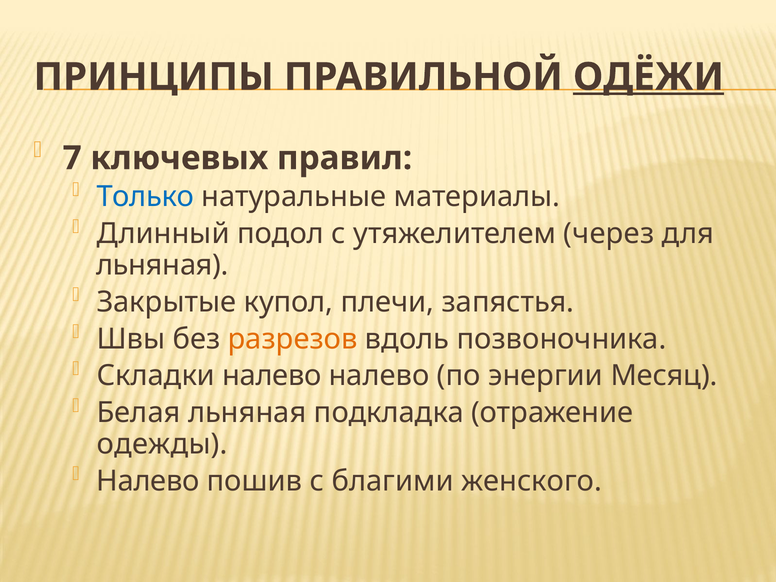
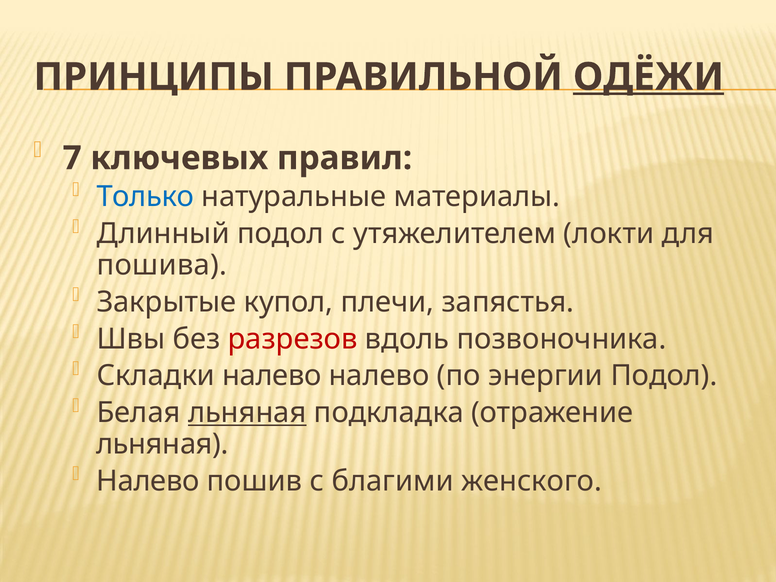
через: через -> локти
льняная at (162, 265): льняная -> пошива
разрезов colour: orange -> red
энергии Месяц: Месяц -> Подол
льняная at (247, 413) underline: none -> present
одежды at (162, 444): одежды -> льняная
